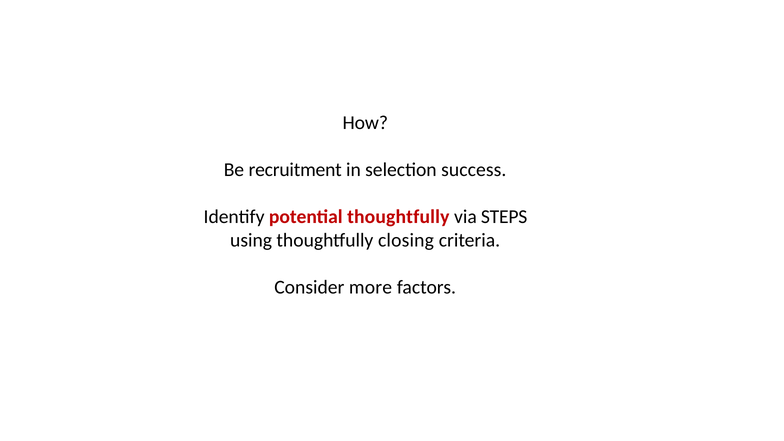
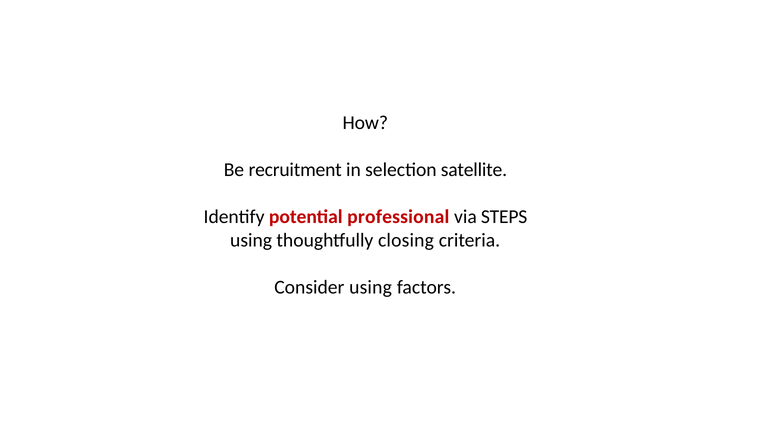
success: success -> satellite
potential thoughtfully: thoughtfully -> professional
Consider more: more -> using
